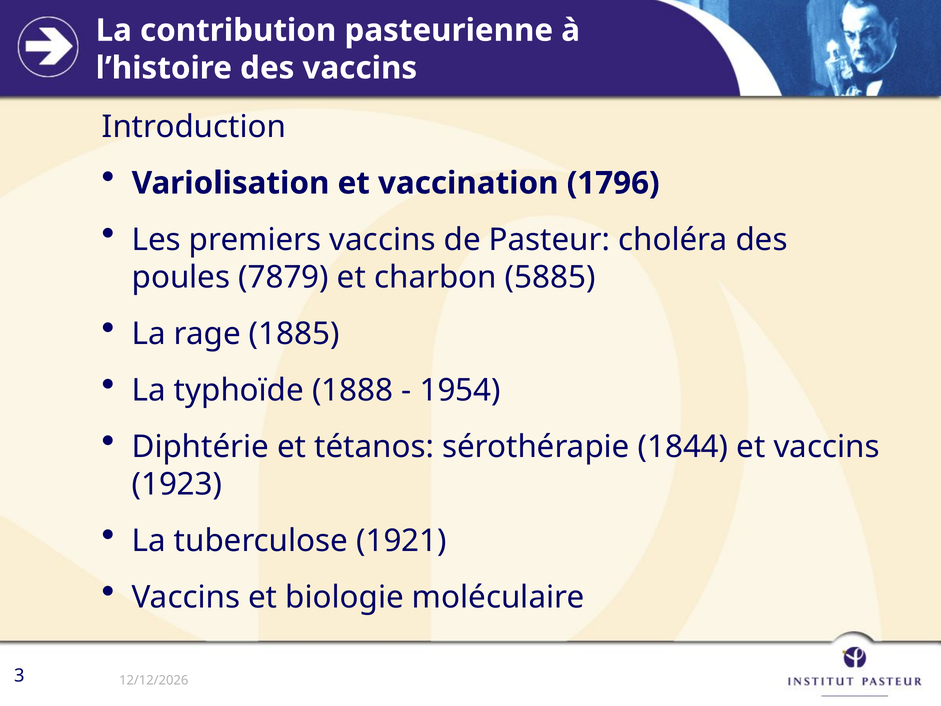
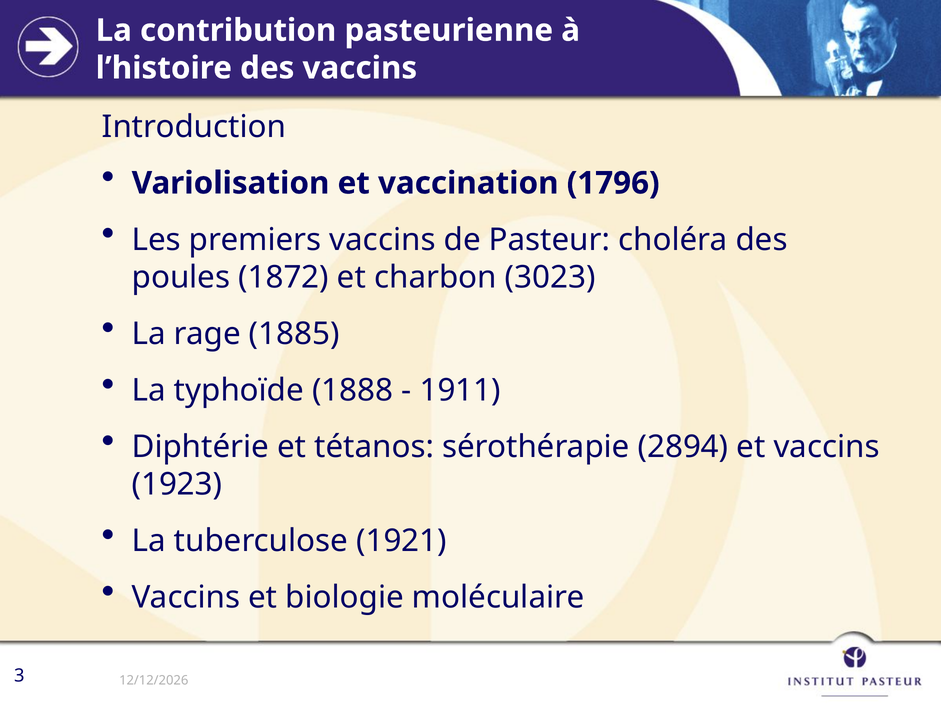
7879: 7879 -> 1872
5885: 5885 -> 3023
1954: 1954 -> 1911
1844: 1844 -> 2894
